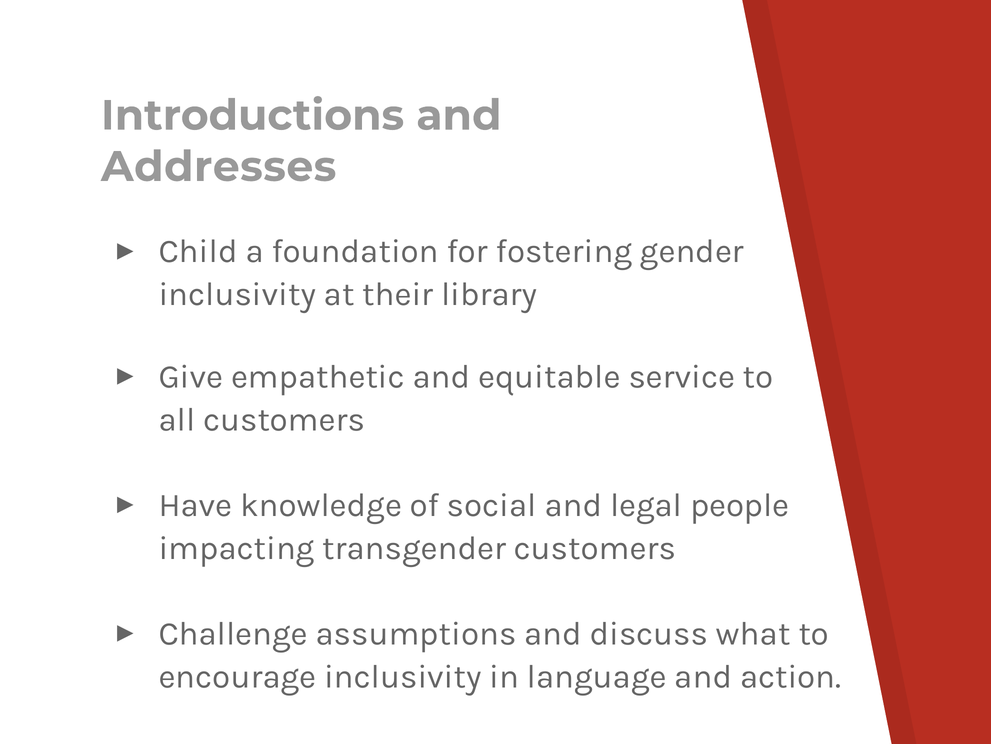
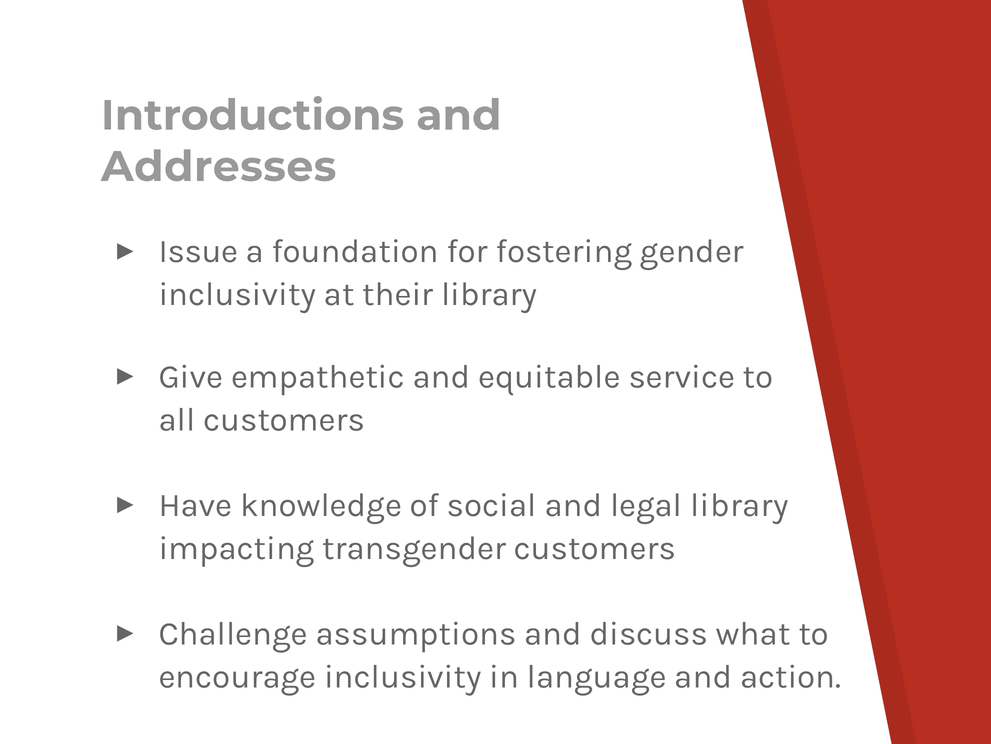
Child: Child -> Issue
legal people: people -> library
